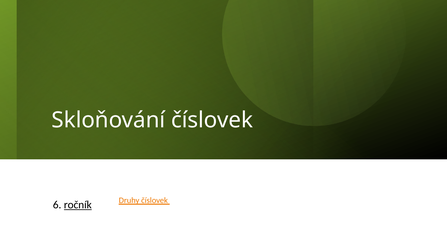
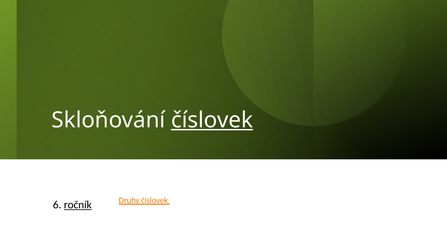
číslovek at (212, 120) underline: none -> present
